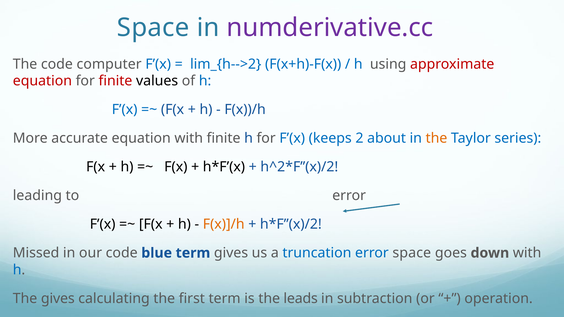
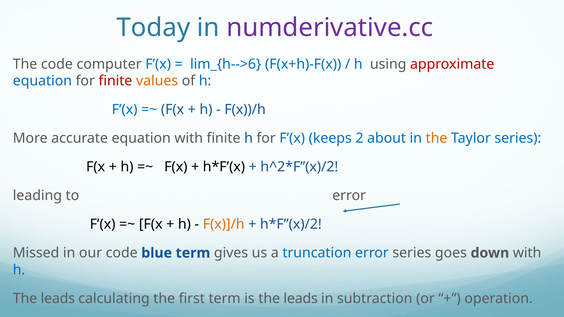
Space at (153, 28): Space -> Today
lim_{h-->2: lim_{h-->2 -> lim_{h-->6
equation at (42, 81) colour: red -> blue
values colour: black -> orange
error space: space -> series
gives at (58, 299): gives -> leads
